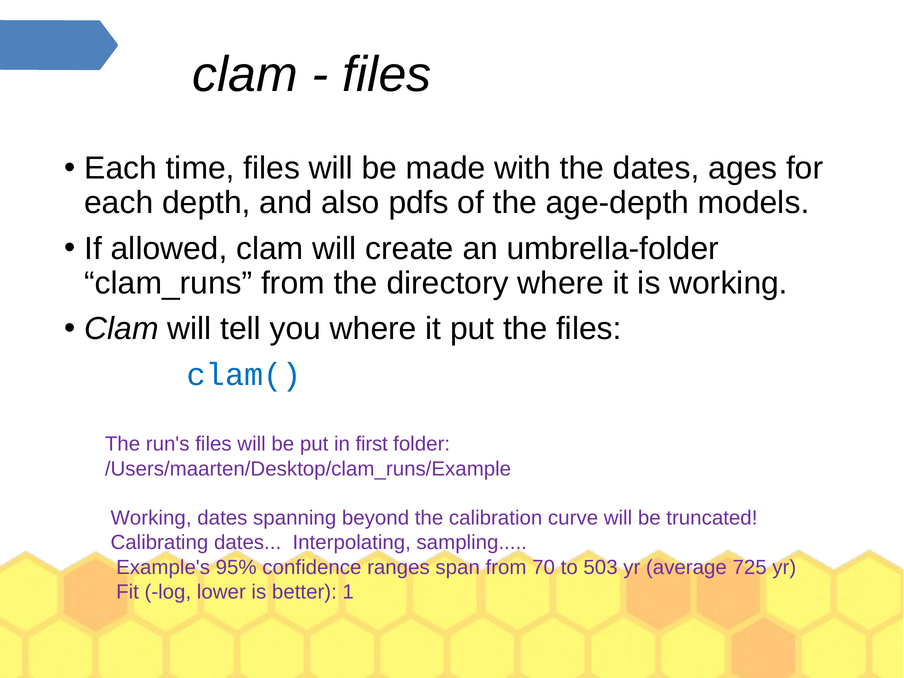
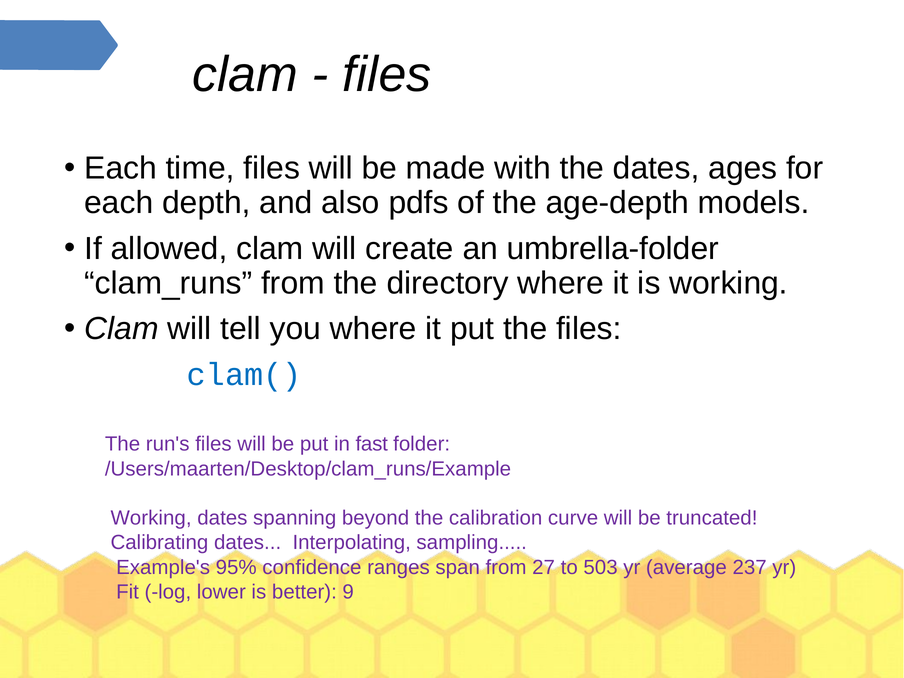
first: first -> fast
70: 70 -> 27
725: 725 -> 237
1: 1 -> 9
